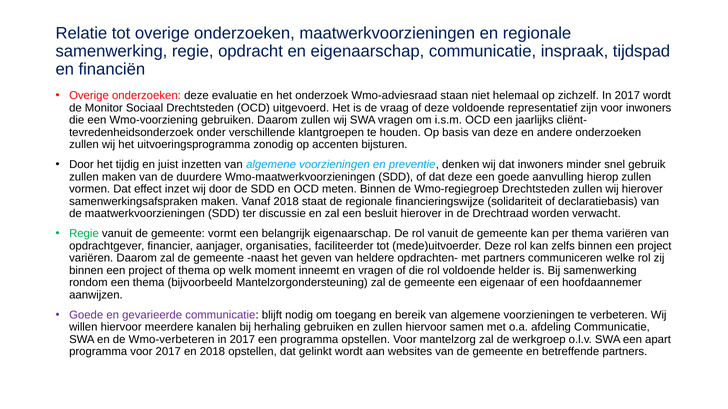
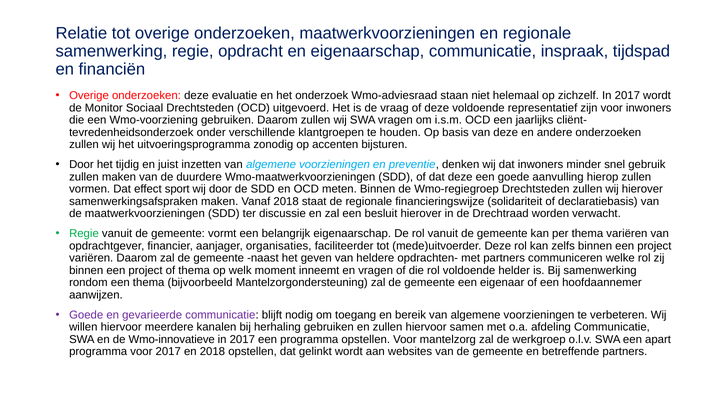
inzet: inzet -> sport
Wmo-verbeteren: Wmo-verbeteren -> Wmo-innovatieve
